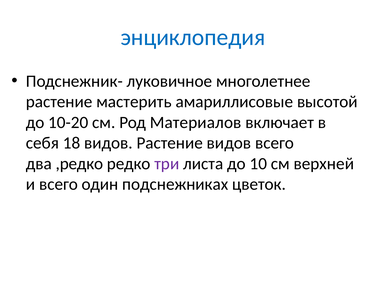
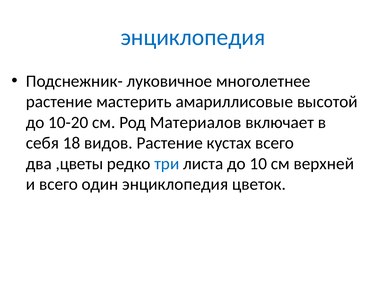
Растение видов: видов -> кустах
,редко: ,редко -> ,цветы
три colour: purple -> blue
один подснежниках: подснежниках -> энциклопедия
